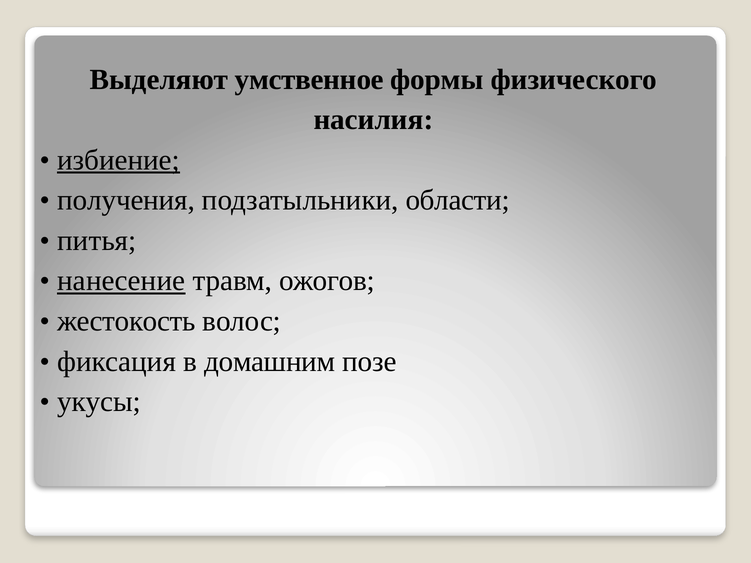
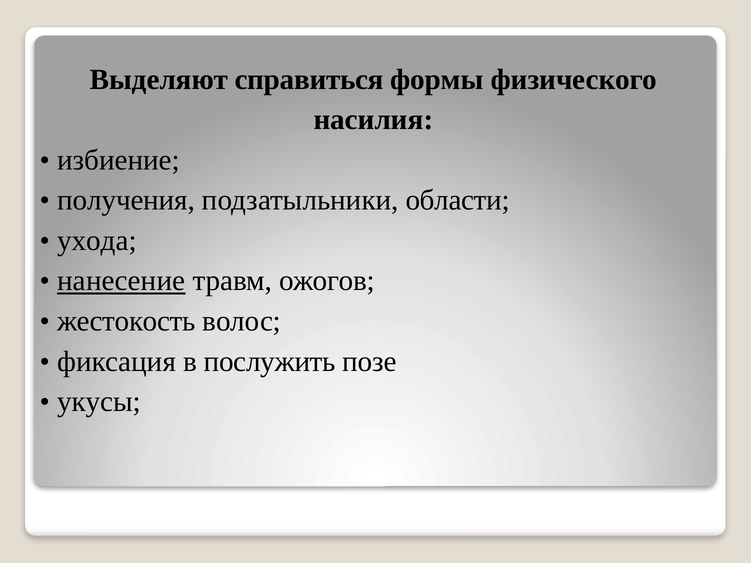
умственное: умственное -> справиться
избиение underline: present -> none
питья: питья -> ухода
домашним: домашним -> послужить
